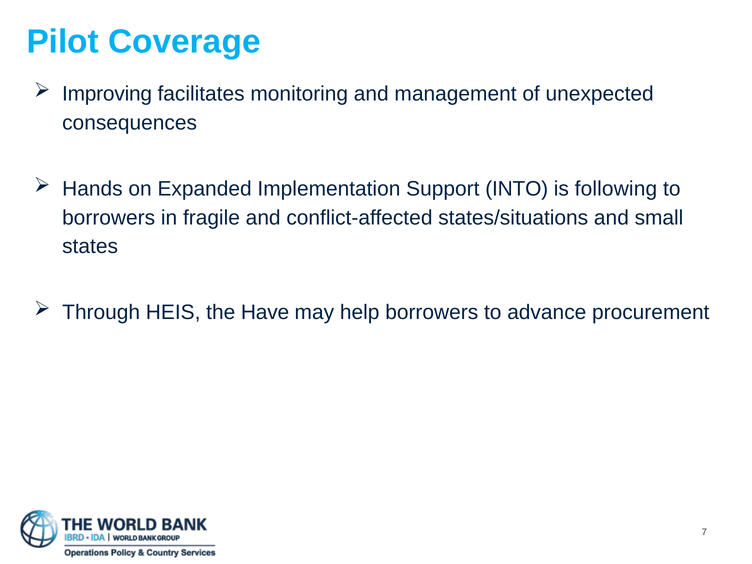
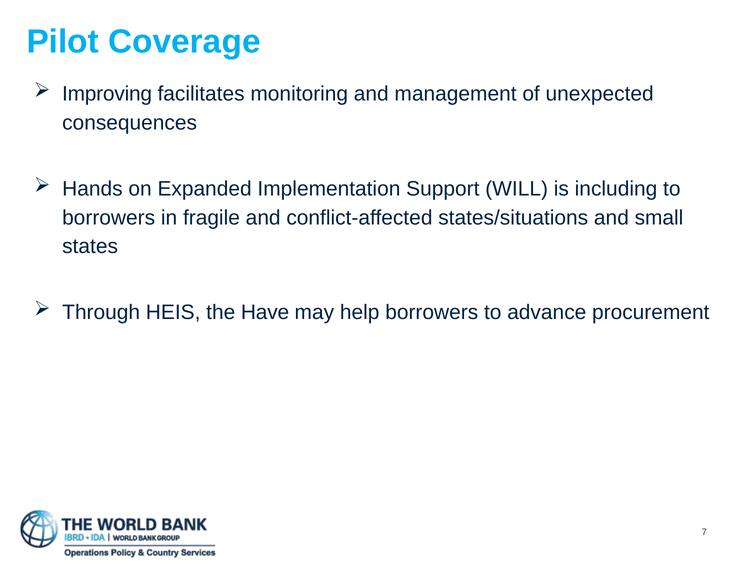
INTO: INTO -> WILL
following: following -> including
